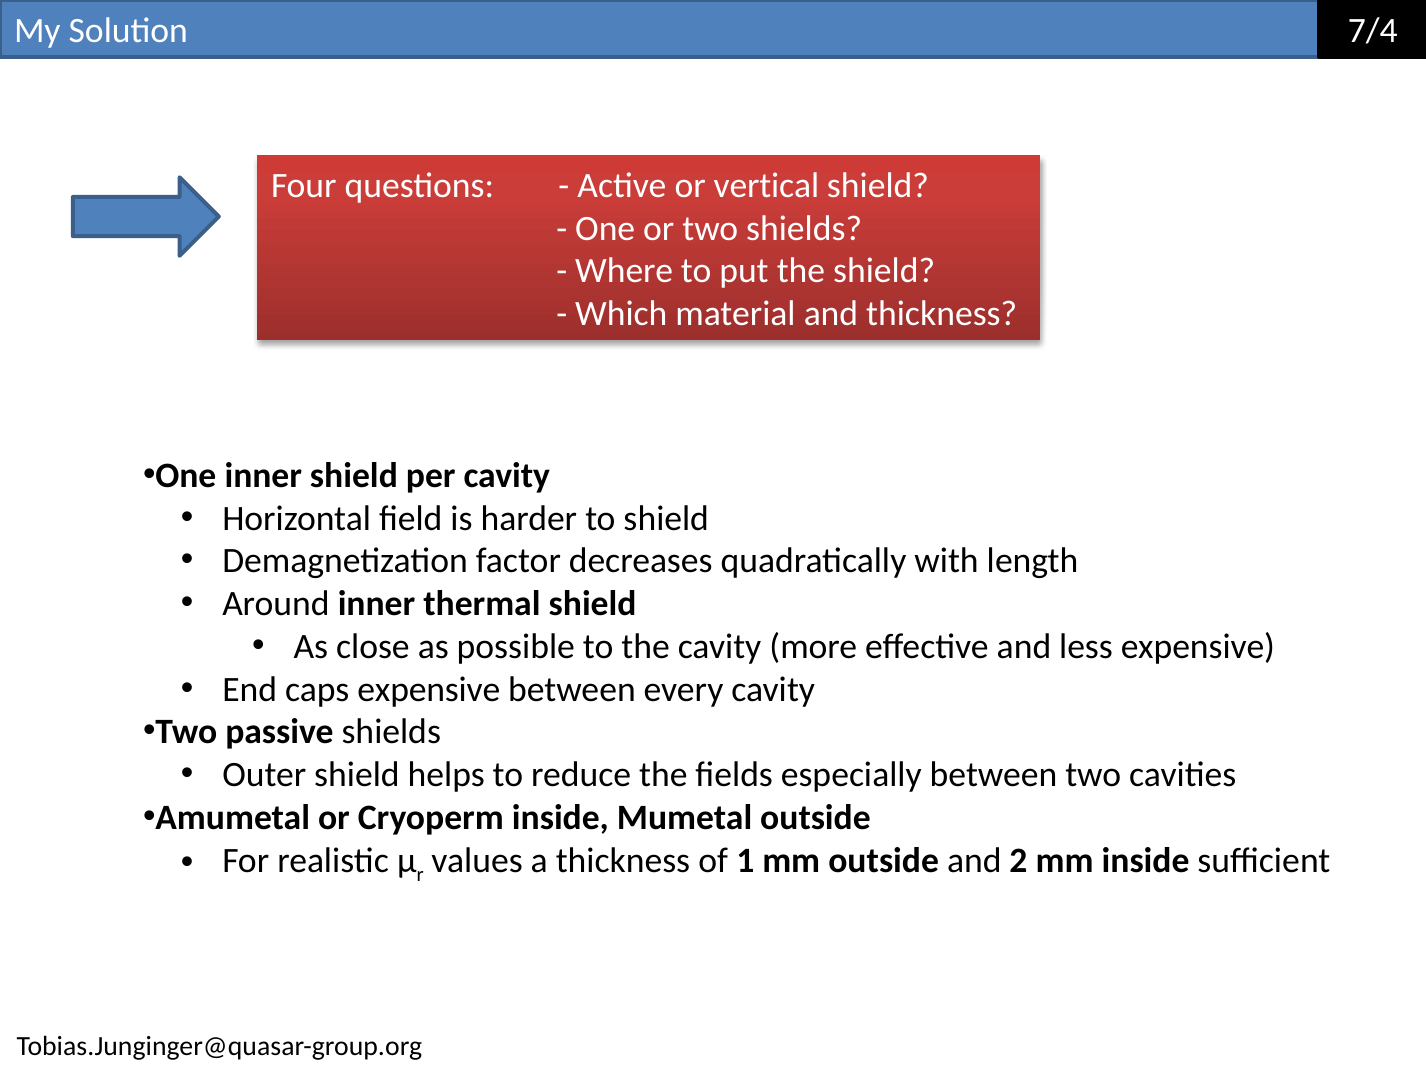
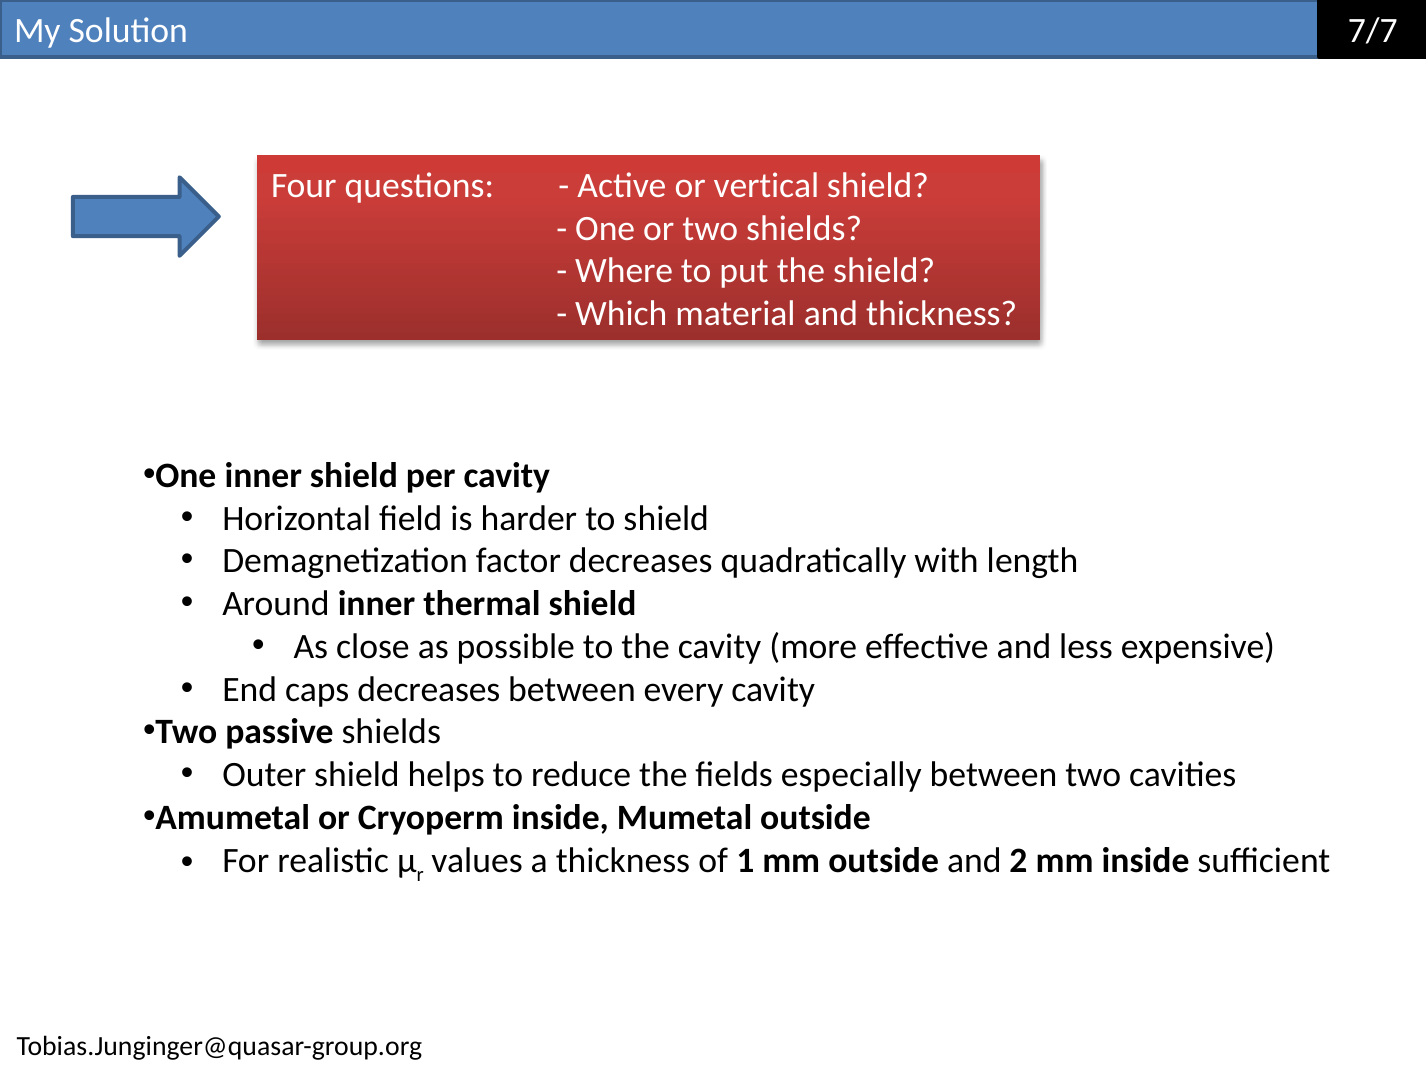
7/4: 7/4 -> 7/7
caps expensive: expensive -> decreases
